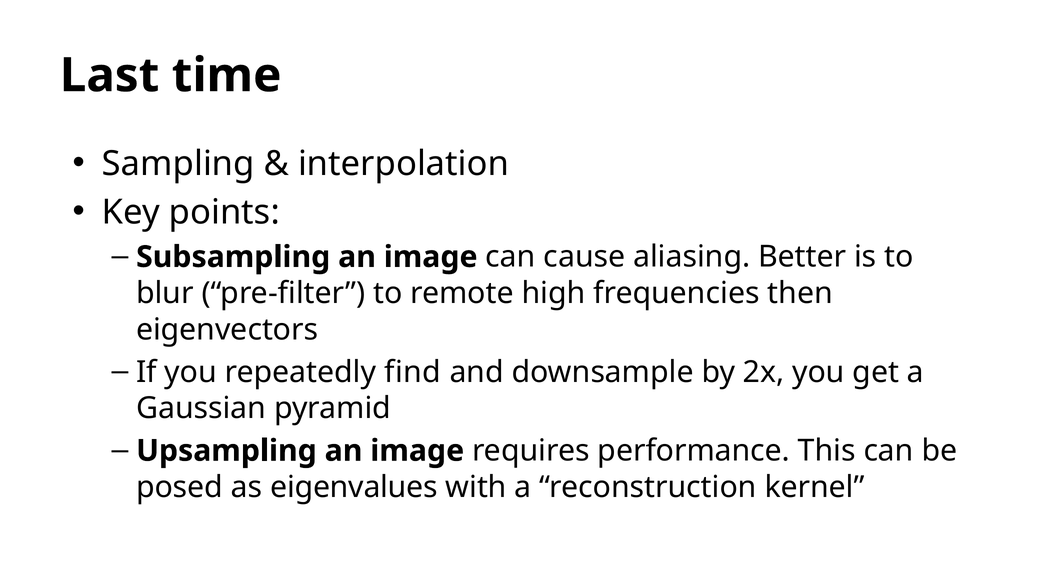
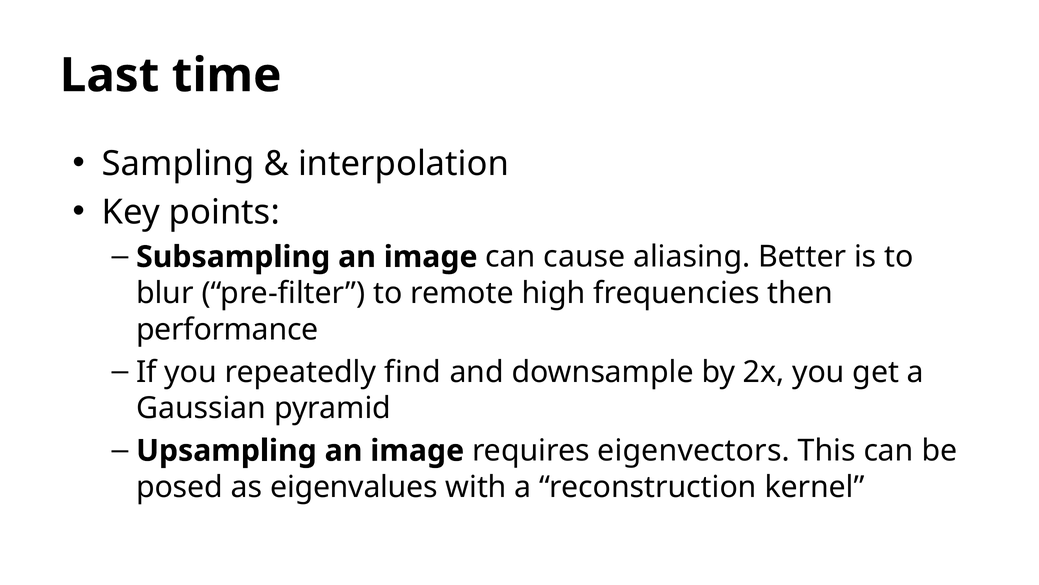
eigenvectors: eigenvectors -> performance
performance: performance -> eigenvectors
